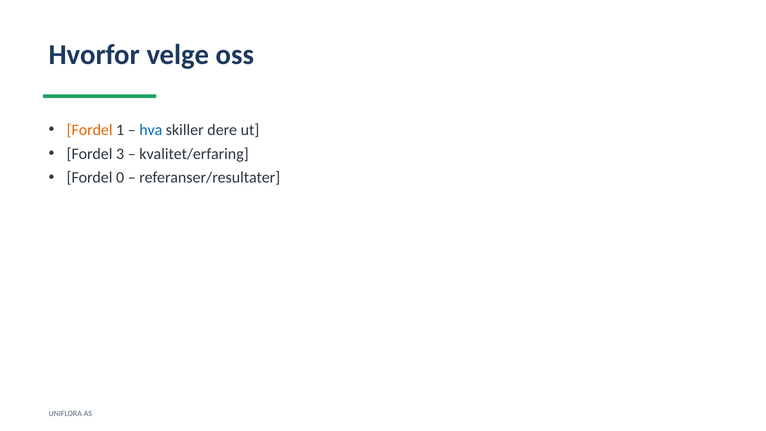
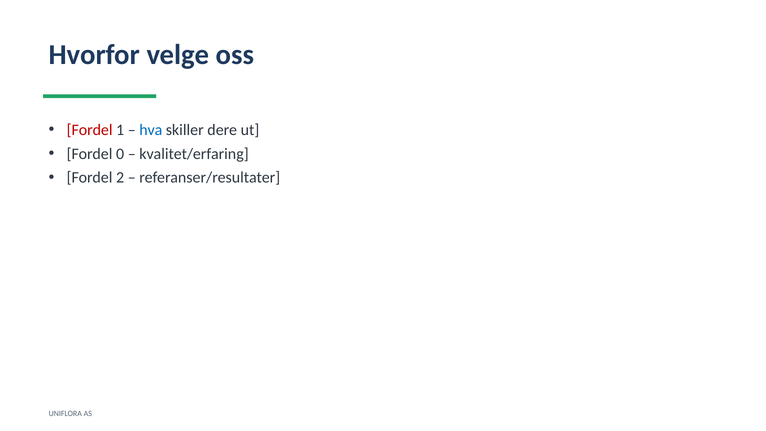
Fordel at (90, 130) colour: orange -> red
3: 3 -> 0
0: 0 -> 2
